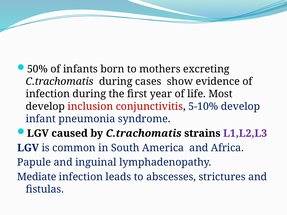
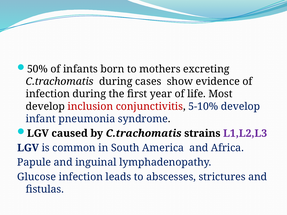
Mediate: Mediate -> Glucose
